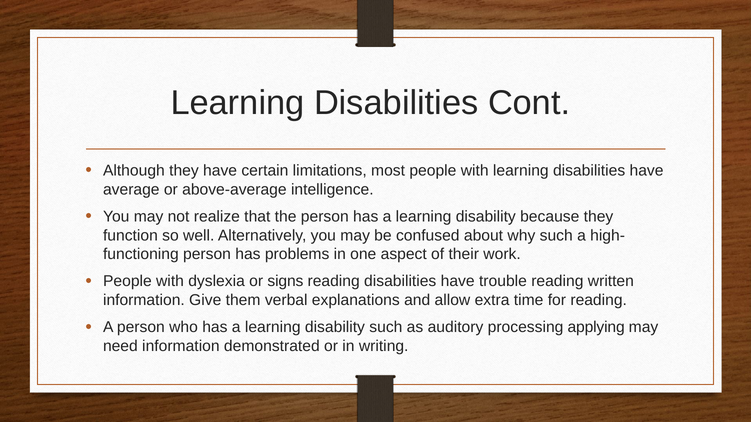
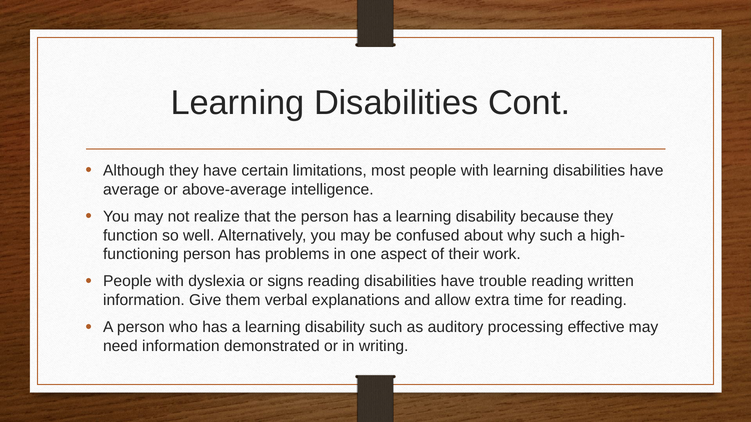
applying: applying -> effective
